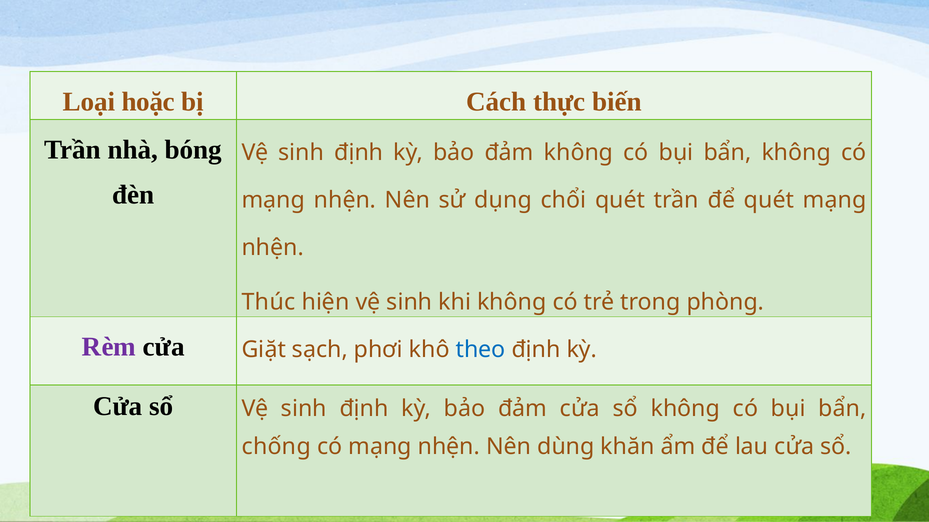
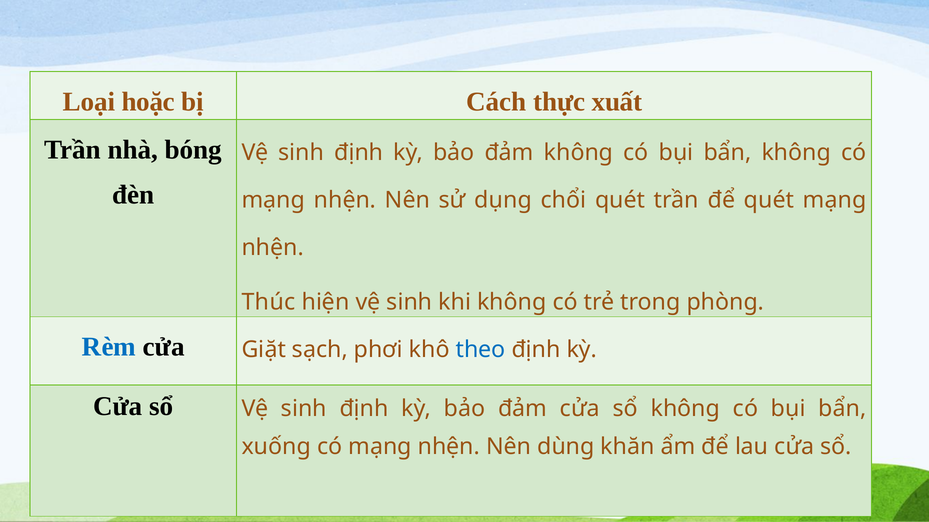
biến: biến -> xuất
Rèm colour: purple -> blue
chống: chống -> xuống
